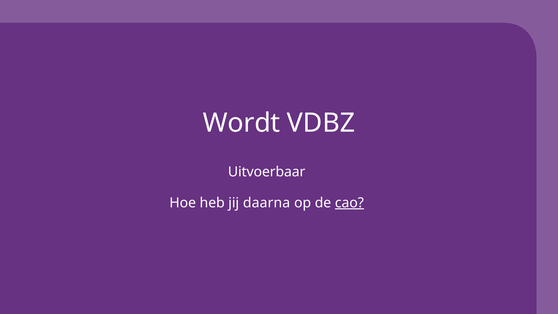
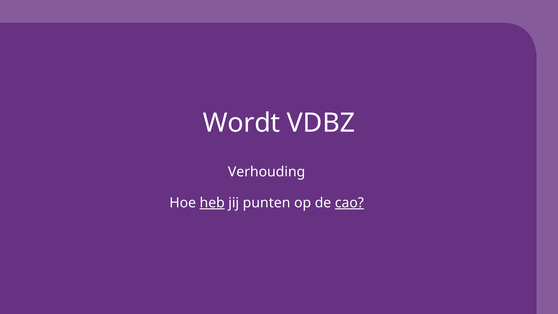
Uitvoerbaar: Uitvoerbaar -> Verhouding
heb underline: none -> present
daarna: daarna -> punten
